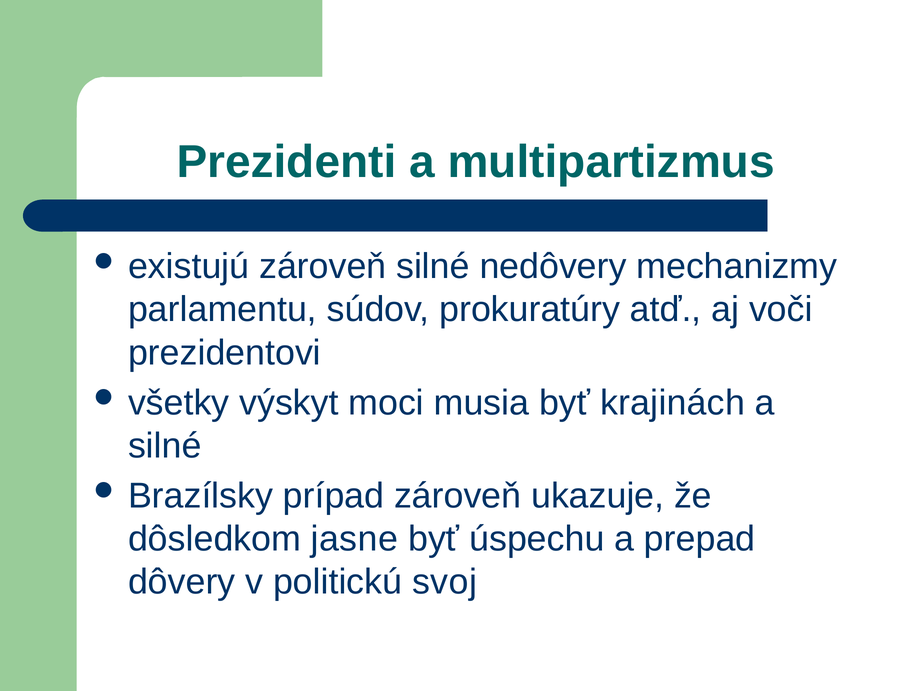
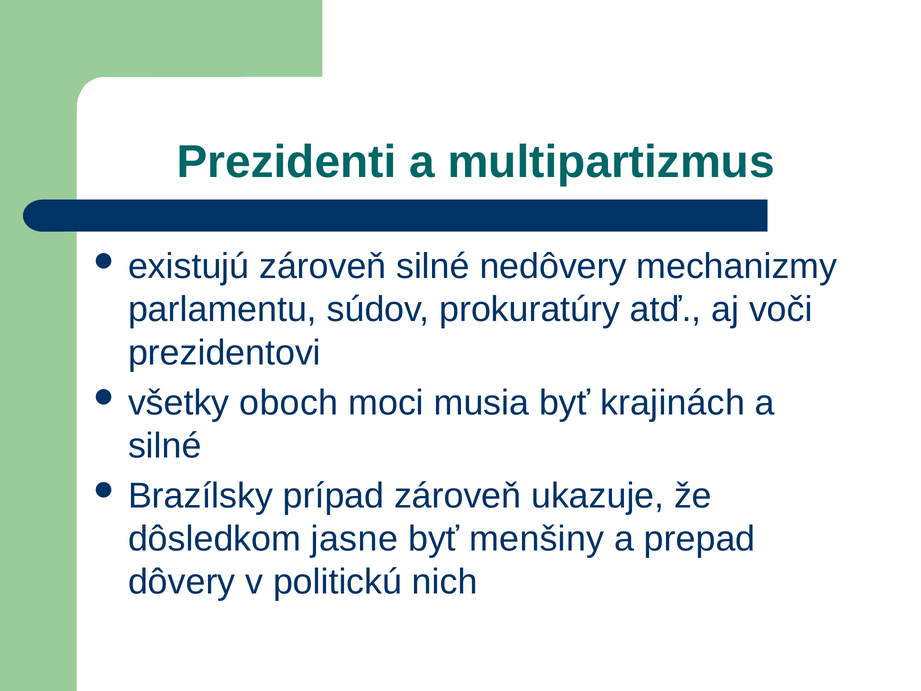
výskyt: výskyt -> oboch
úspechu: úspechu -> menšiny
svoj: svoj -> nich
